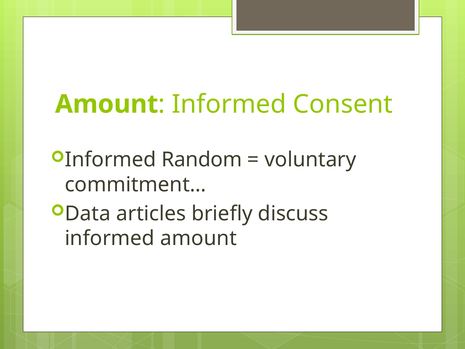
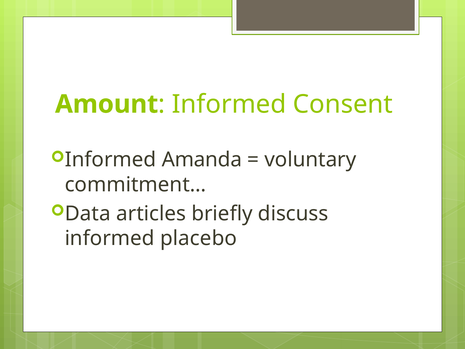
Random: Random -> Amanda
informed amount: amount -> placebo
